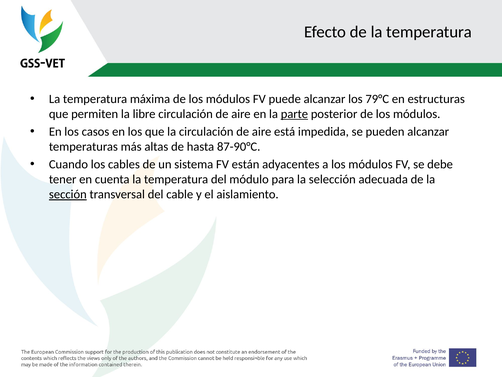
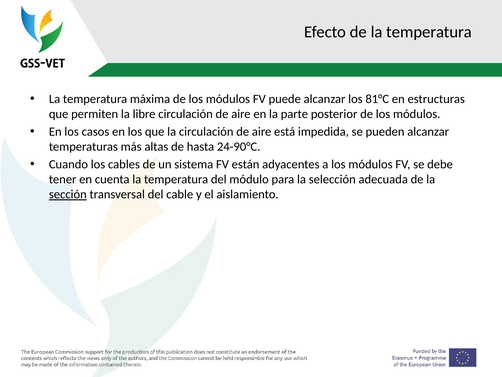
79°C: 79°C -> 81°C
parte underline: present -> none
87-90°C: 87-90°C -> 24-90°C
